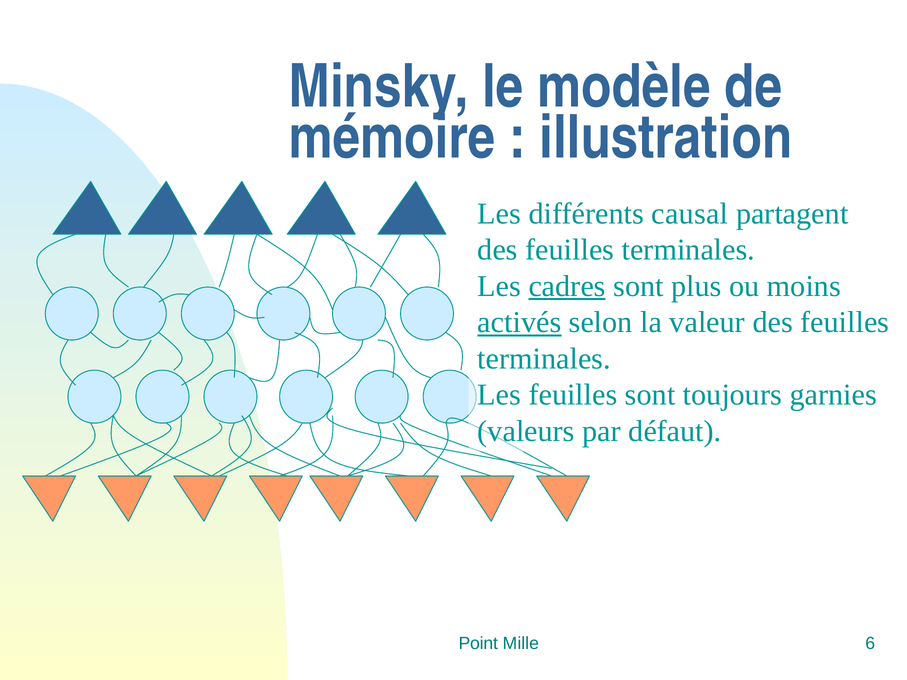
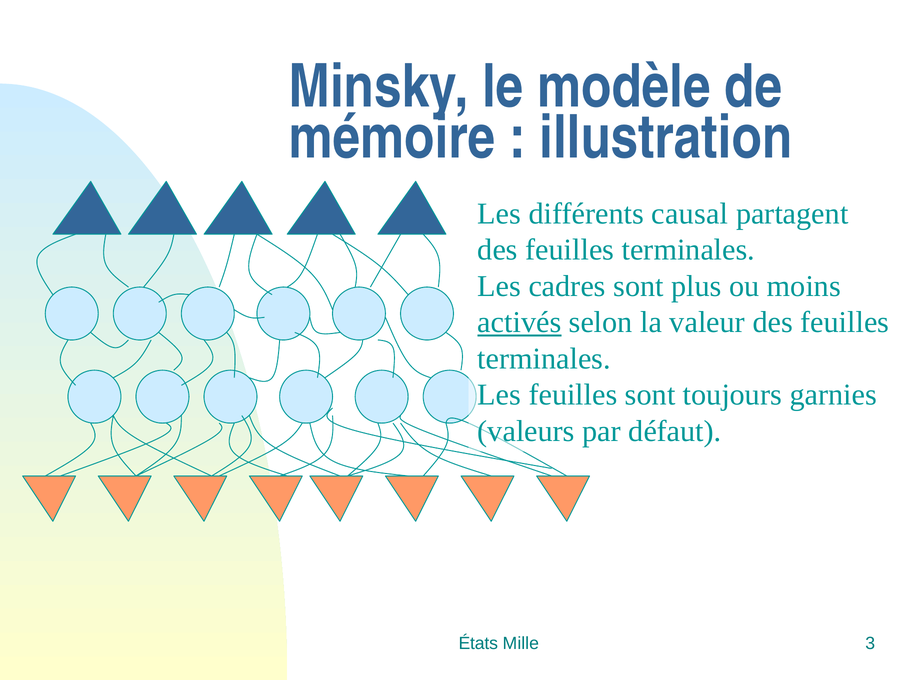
cadres underline: present -> none
Point: Point -> États
6: 6 -> 3
